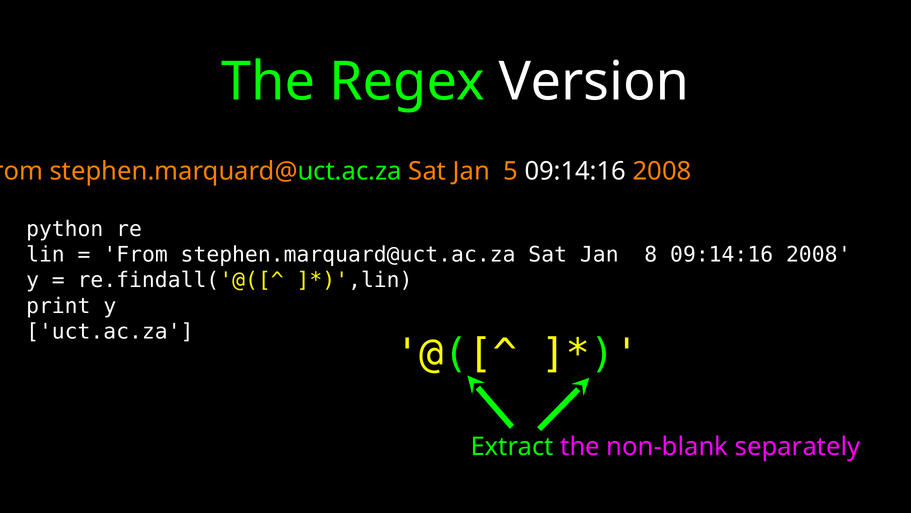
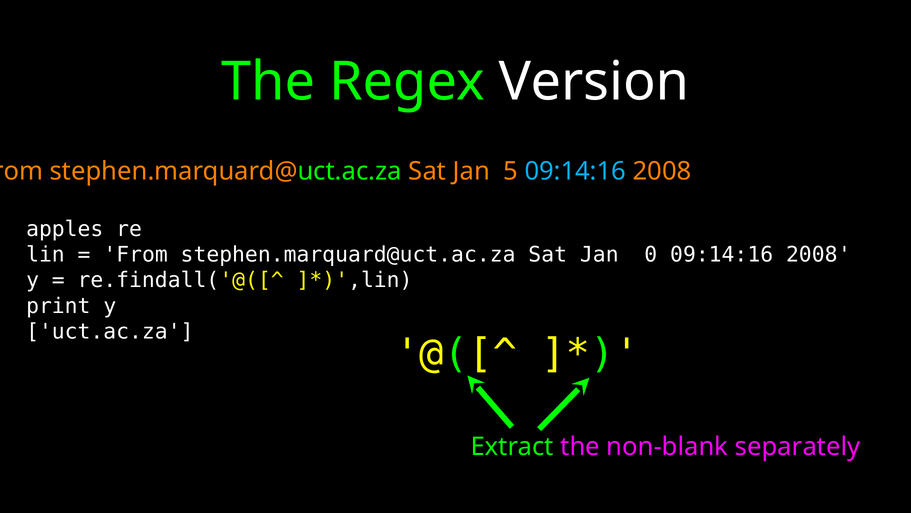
09:14:16 at (575, 171) colour: white -> light blue
python: python -> apples
8: 8 -> 0
